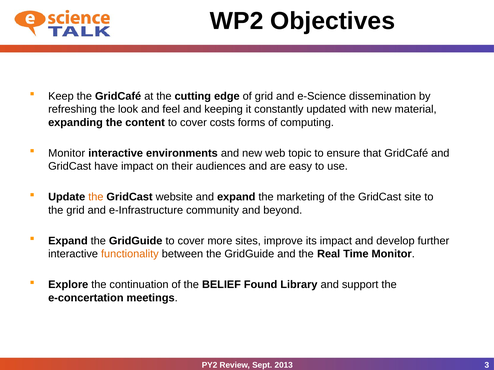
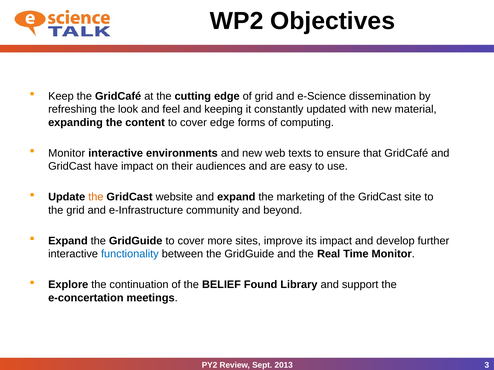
cover costs: costs -> edge
topic: topic -> texts
functionality colour: orange -> blue
